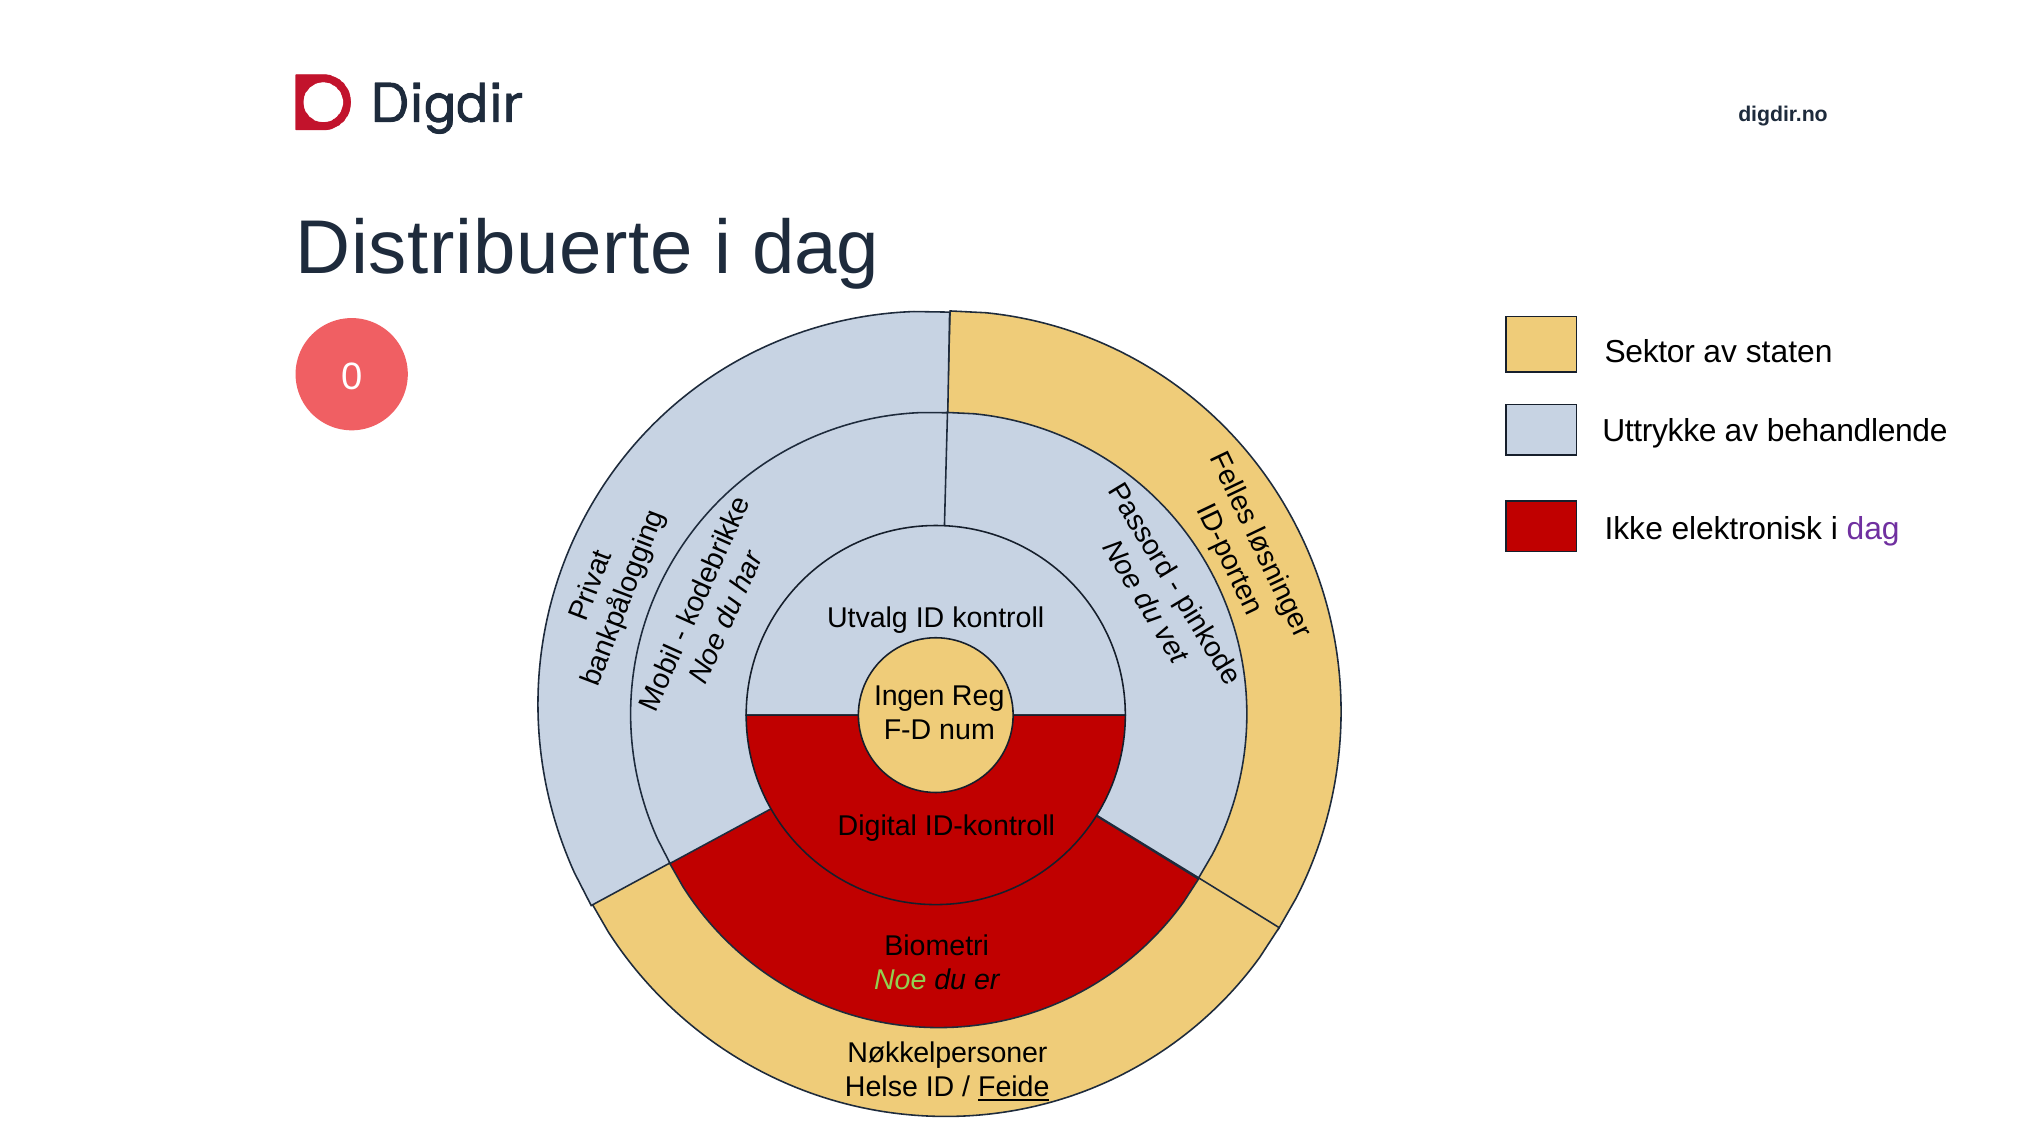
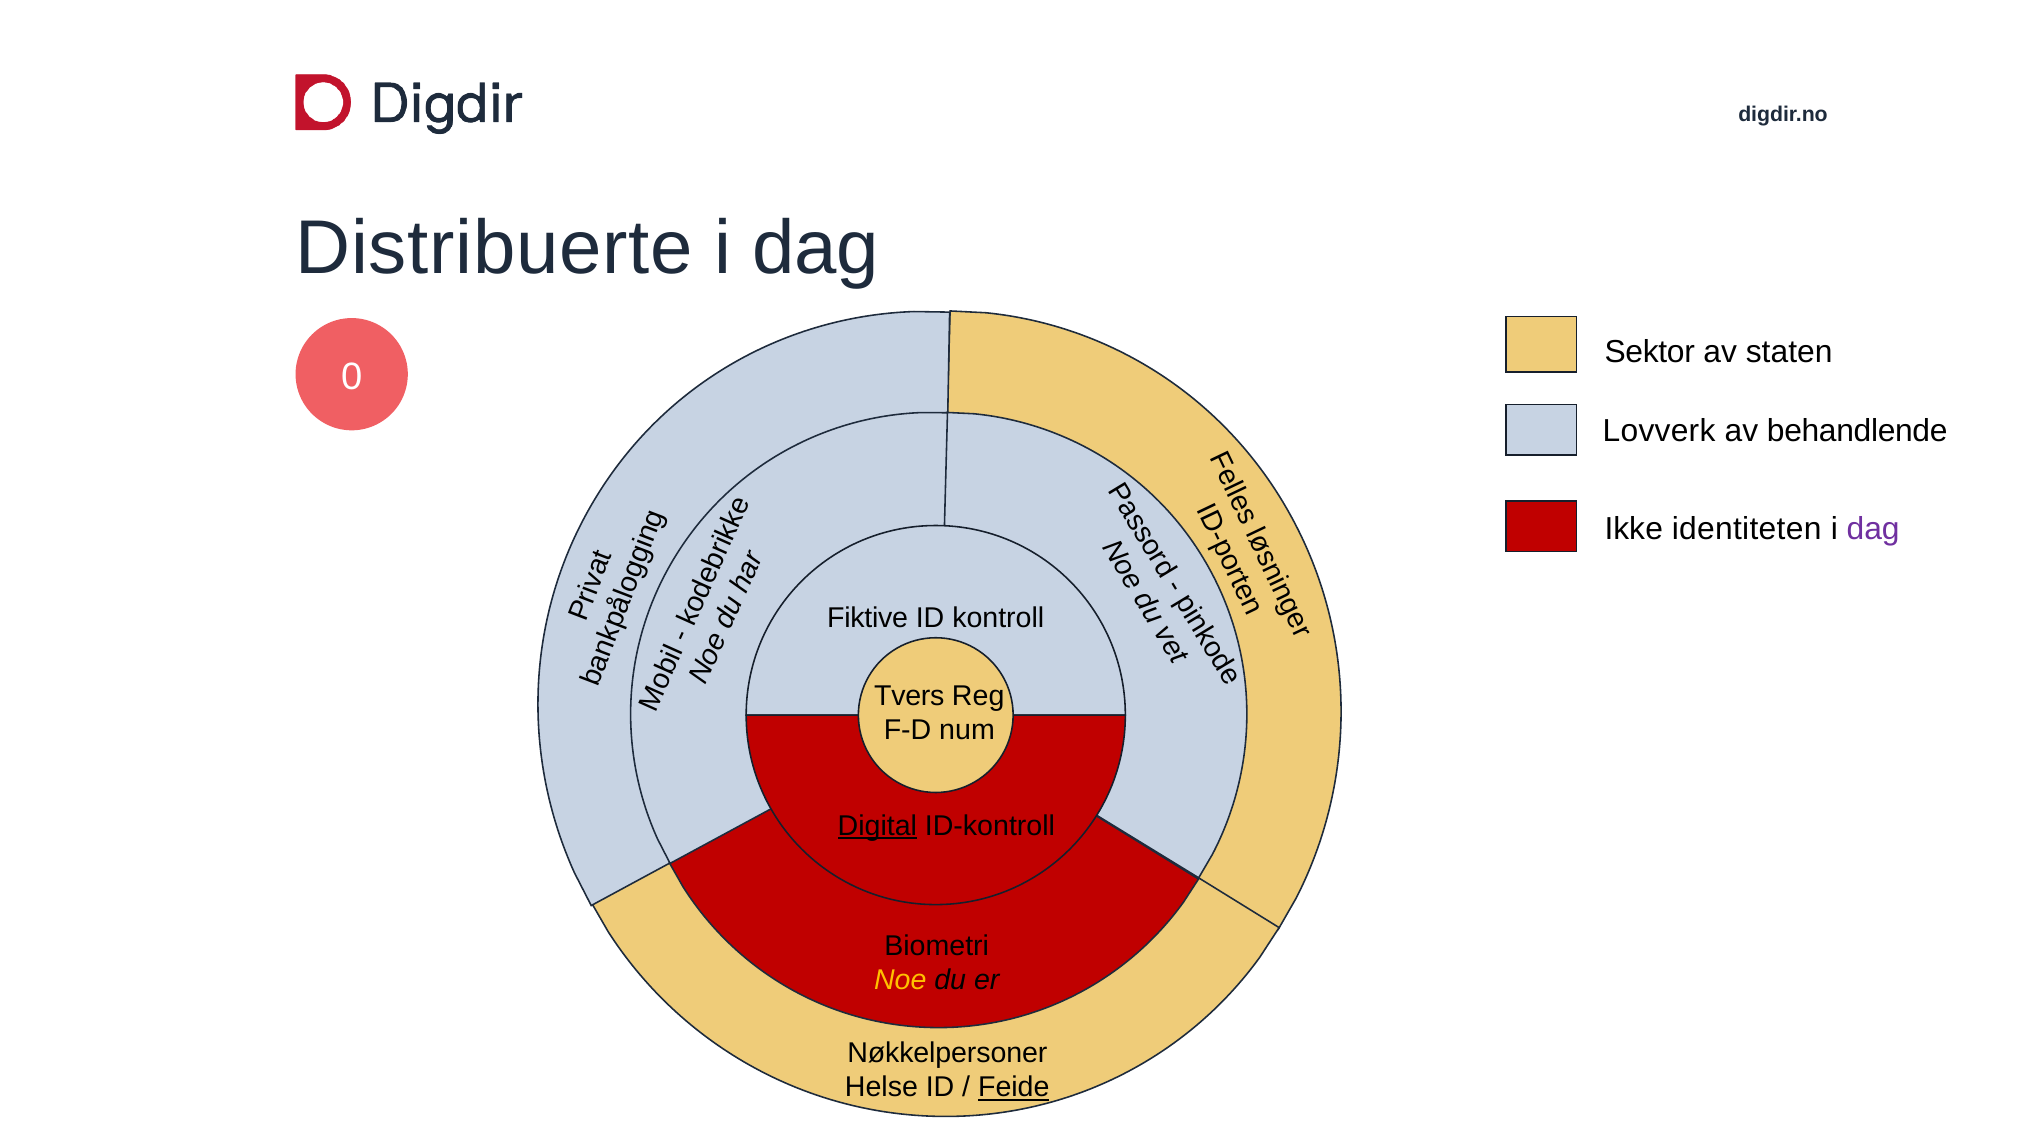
Uttrykke: Uttrykke -> Lovverk
elektronisk: elektronisk -> identiteten
Utvalg: Utvalg -> Fiktive
Ingen: Ingen -> Tvers
Digital underline: none -> present
Noe colour: light green -> yellow
